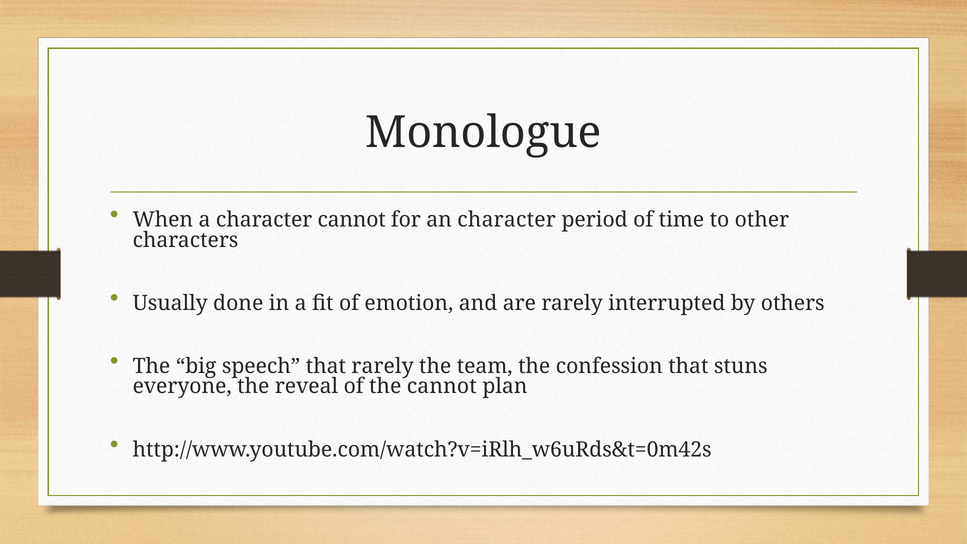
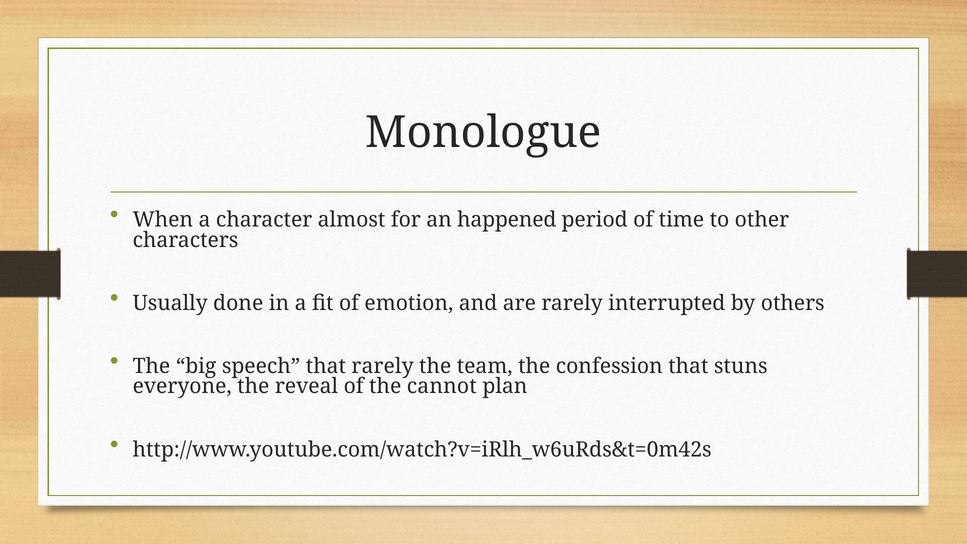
character cannot: cannot -> almost
an character: character -> happened
